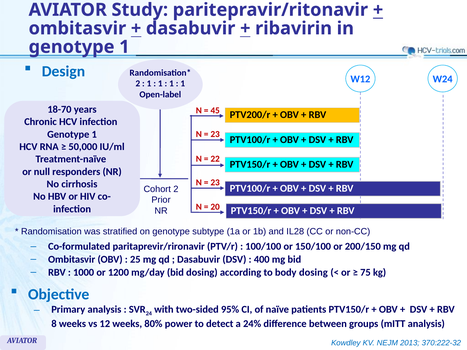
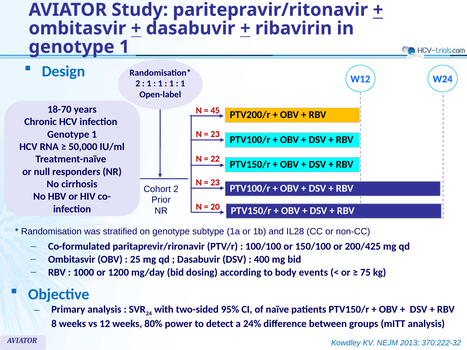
200/150: 200/150 -> 200/425
body dosing: dosing -> events
